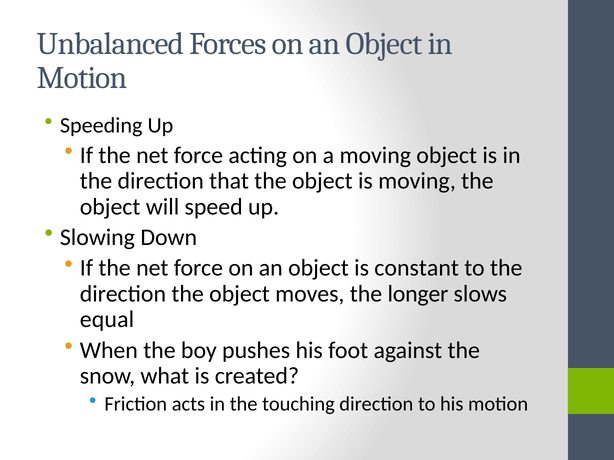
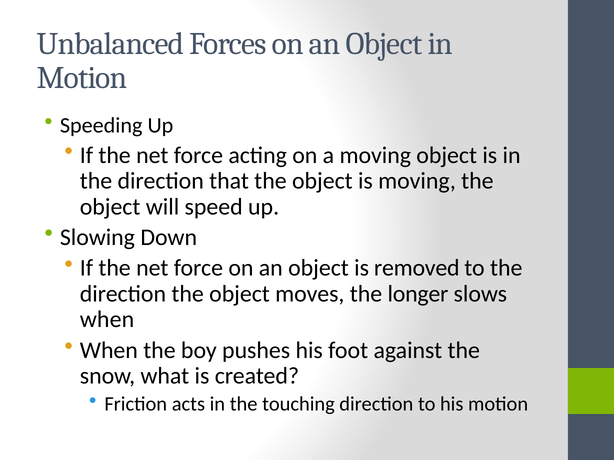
constant: constant -> removed
equal at (107, 320): equal -> when
